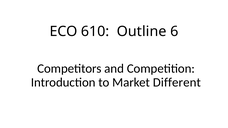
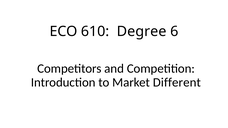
Outline: Outline -> Degree
